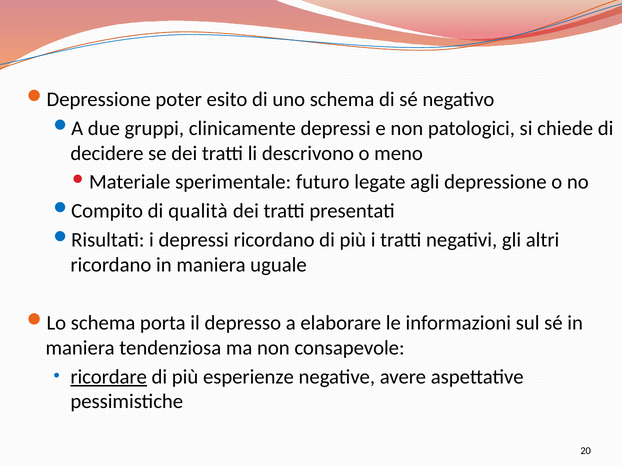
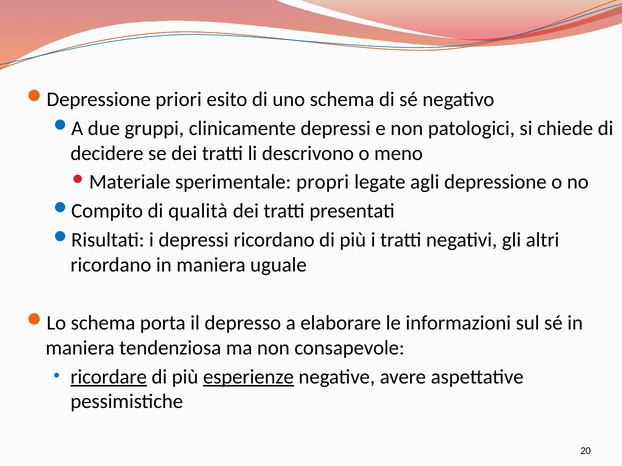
poter: poter -> priori
futuro: futuro -> propri
esperienze underline: none -> present
